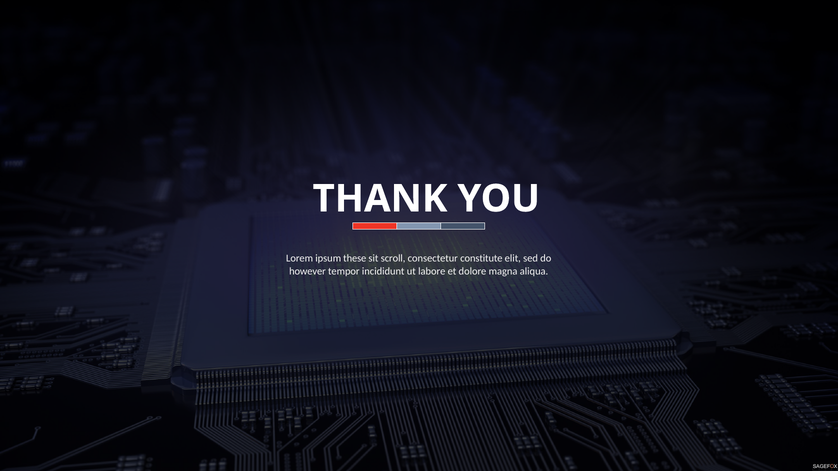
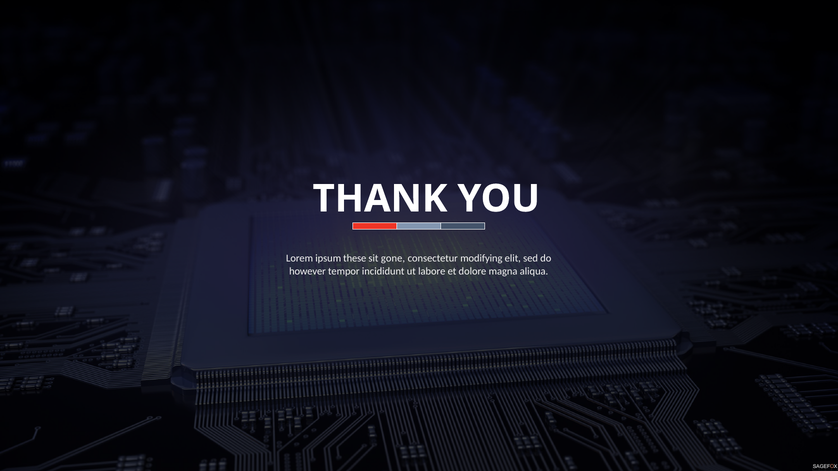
scroll: scroll -> gone
constitute: constitute -> modifying
